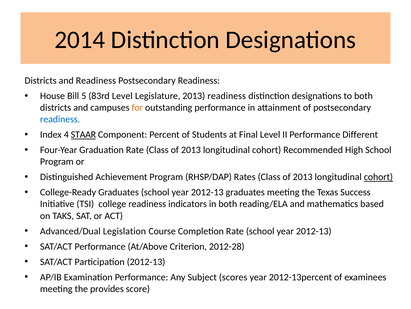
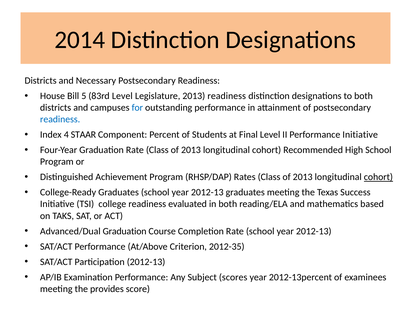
and Readiness: Readiness -> Necessary
for colour: orange -> blue
STAAR underline: present -> none
Performance Different: Different -> Initiative
indicators: indicators -> evaluated
Advanced/Dual Legislation: Legislation -> Graduation
2012-28: 2012-28 -> 2012-35
